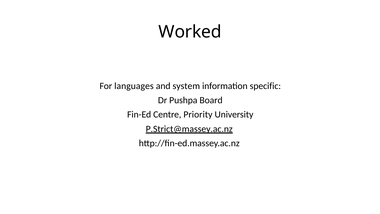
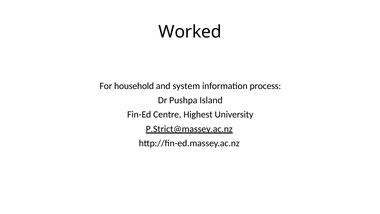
languages: languages -> household
specific: specific -> process
Board: Board -> Island
Priority: Priority -> Highest
